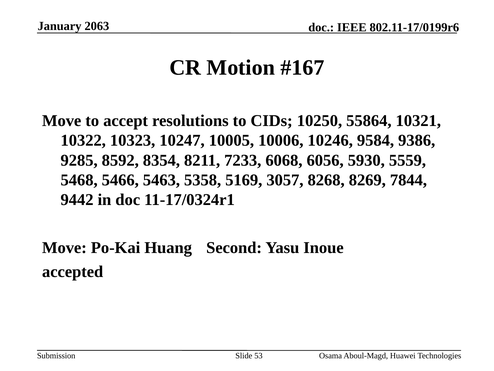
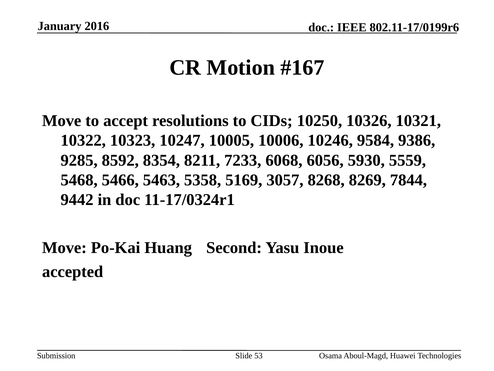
2063: 2063 -> 2016
55864: 55864 -> 10326
